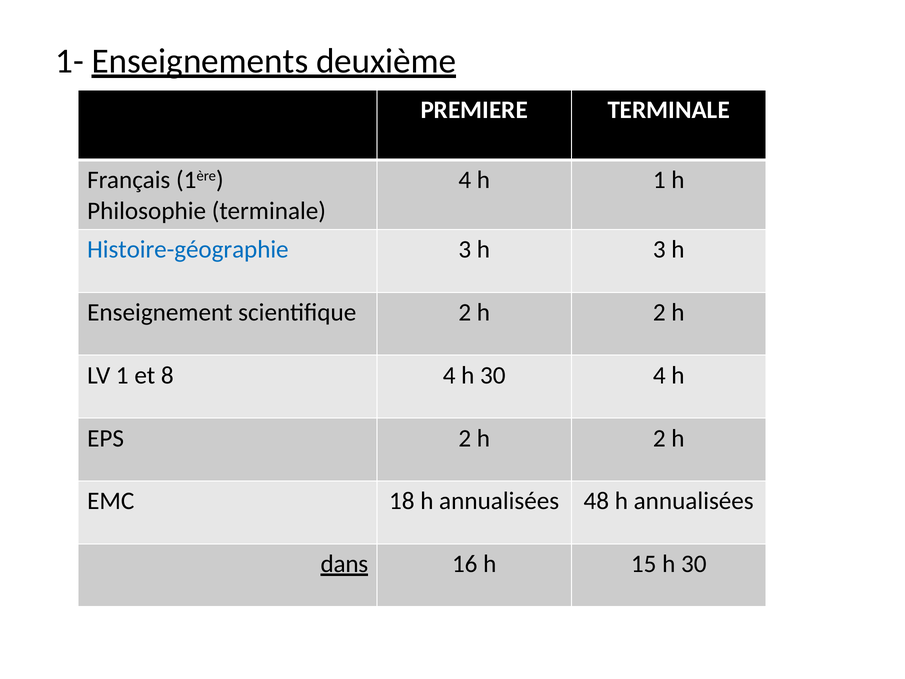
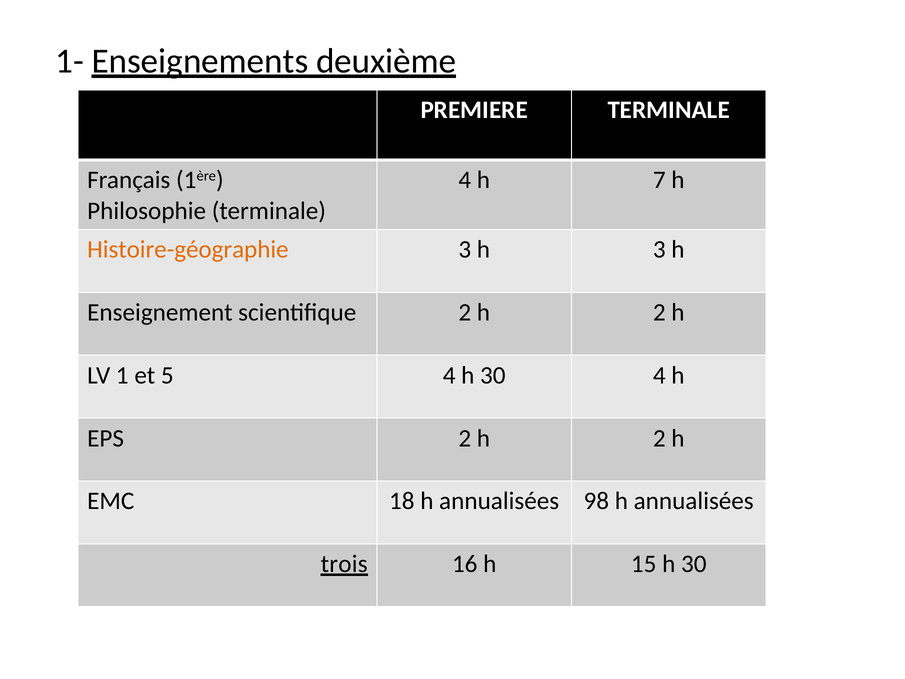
h 1: 1 -> 7
Histoire-géographie colour: blue -> orange
8: 8 -> 5
48: 48 -> 98
dans: dans -> trois
